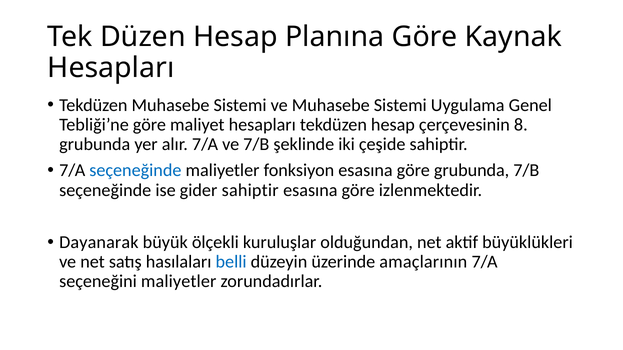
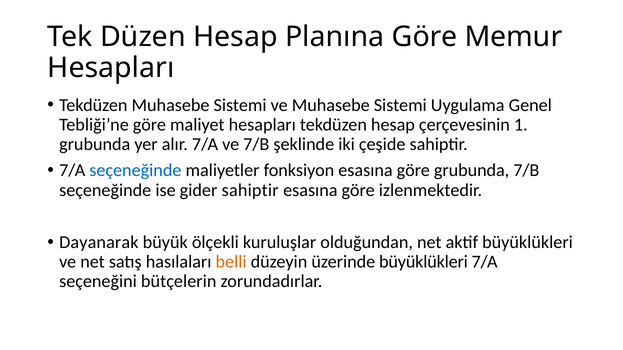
Kaynak: Kaynak -> Memur
8: 8 -> 1
belli colour: blue -> orange
üzerinde amaçlarının: amaçlarının -> büyüklükleri
seçeneğini maliyetler: maliyetler -> bütçelerin
